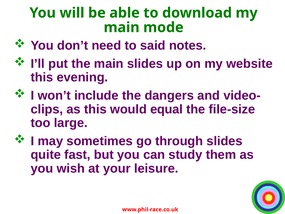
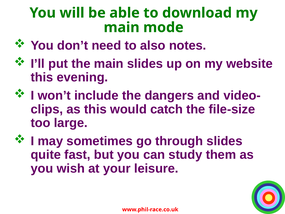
said: said -> also
equal: equal -> catch
